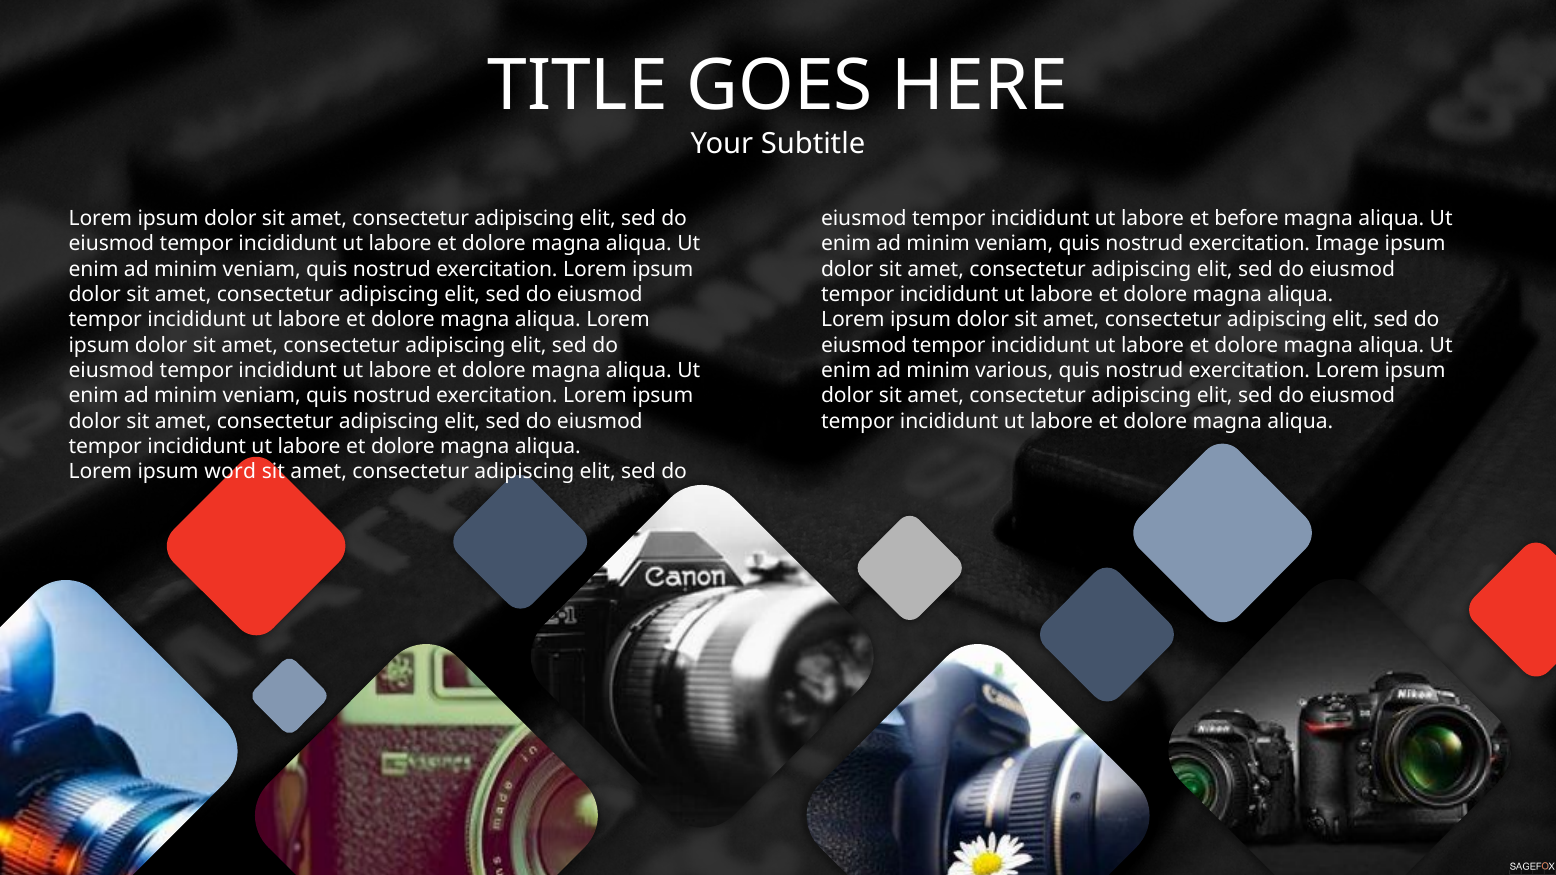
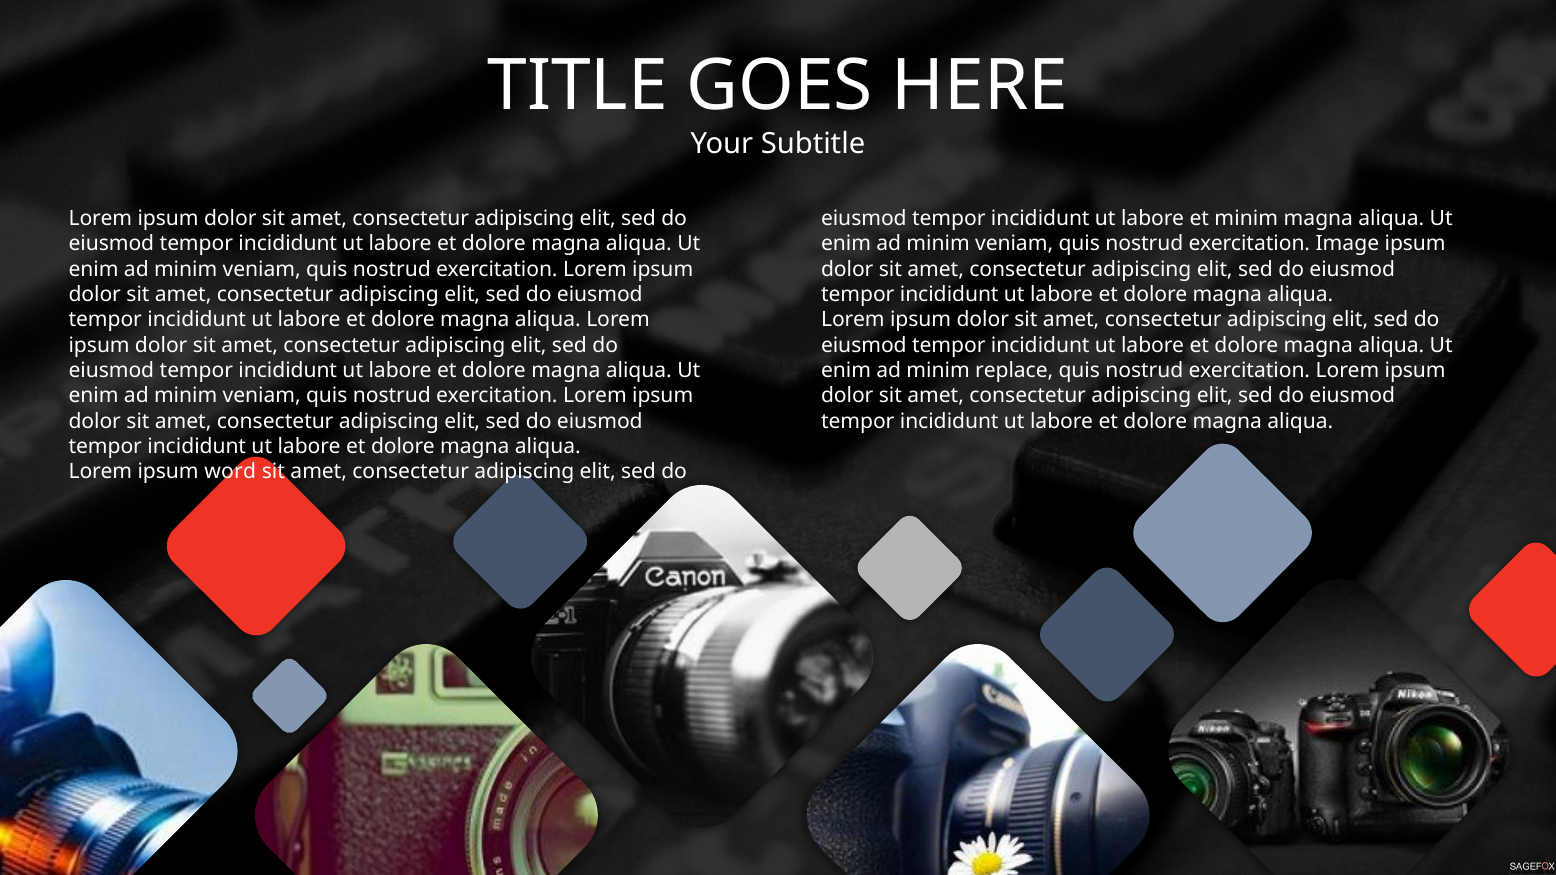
et before: before -> minim
various: various -> replace
